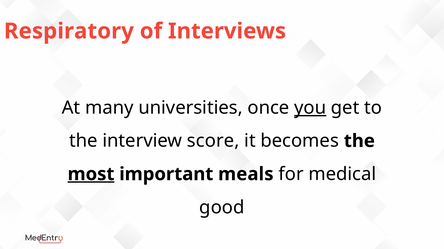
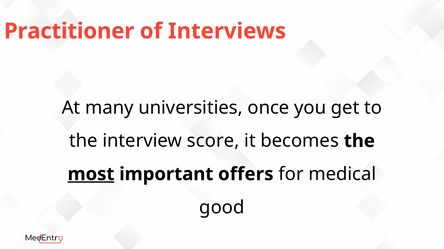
Respiratory: Respiratory -> Practitioner
you underline: present -> none
meals: meals -> offers
